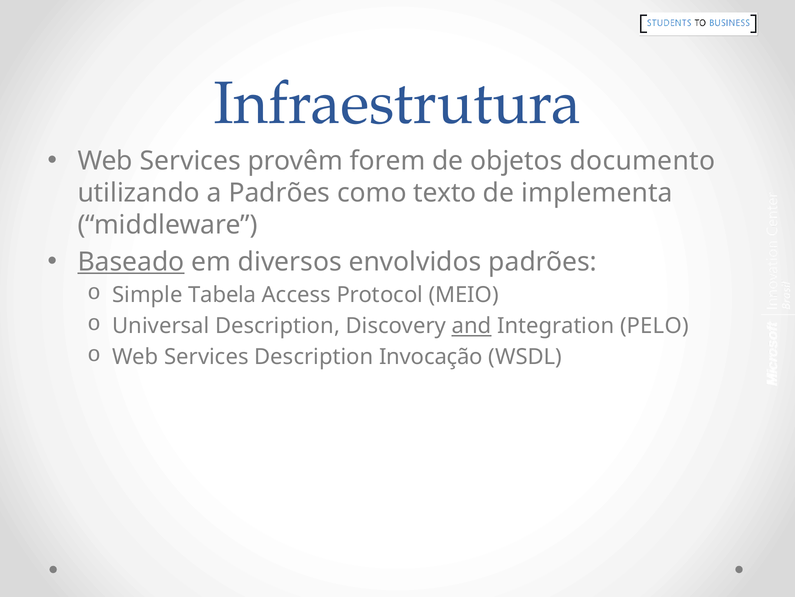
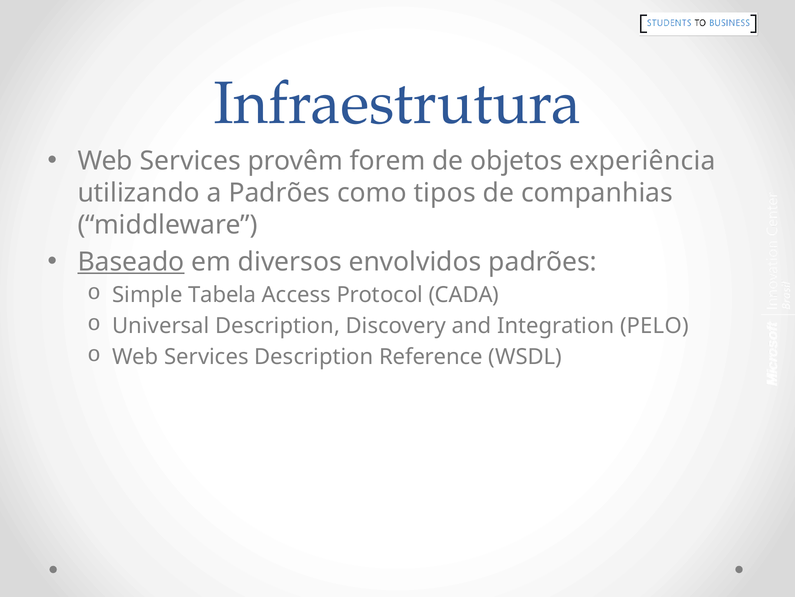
documento: documento -> experiência
texto: texto -> tipos
implementa: implementa -> companhias
MEIO: MEIO -> CADA
and underline: present -> none
Invocação: Invocação -> Reference
